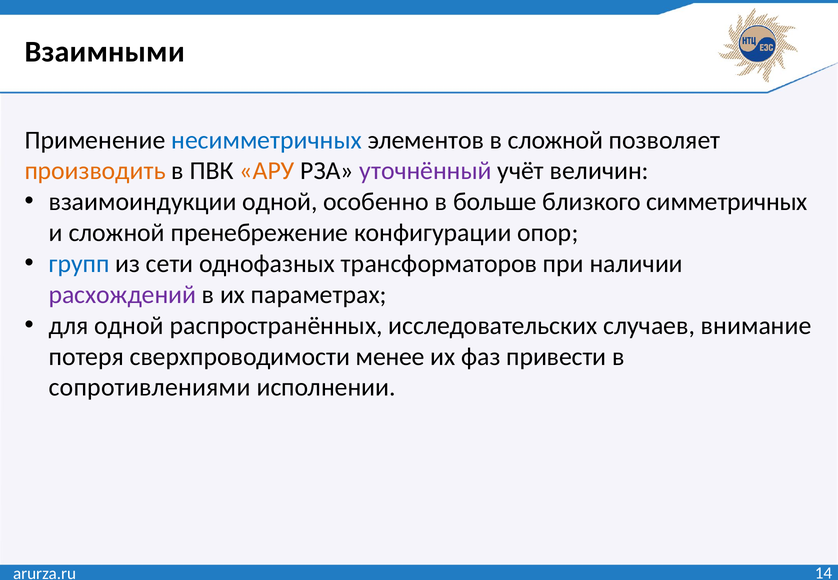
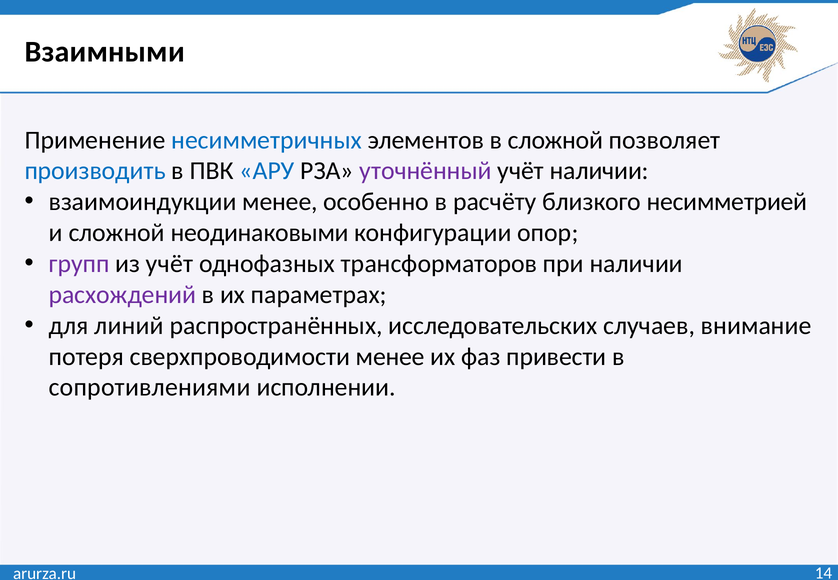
производить colour: orange -> blue
АРУ colour: orange -> blue
учёт величин: величин -> наличии
взаимоиндукции одной: одной -> менее
больше: больше -> расчёту
симметричных: симметричных -> несимметрией
пренебрежение: пренебрежение -> неодинаковыми
групп colour: blue -> purple
из сети: сети -> учёт
для одной: одной -> линий
